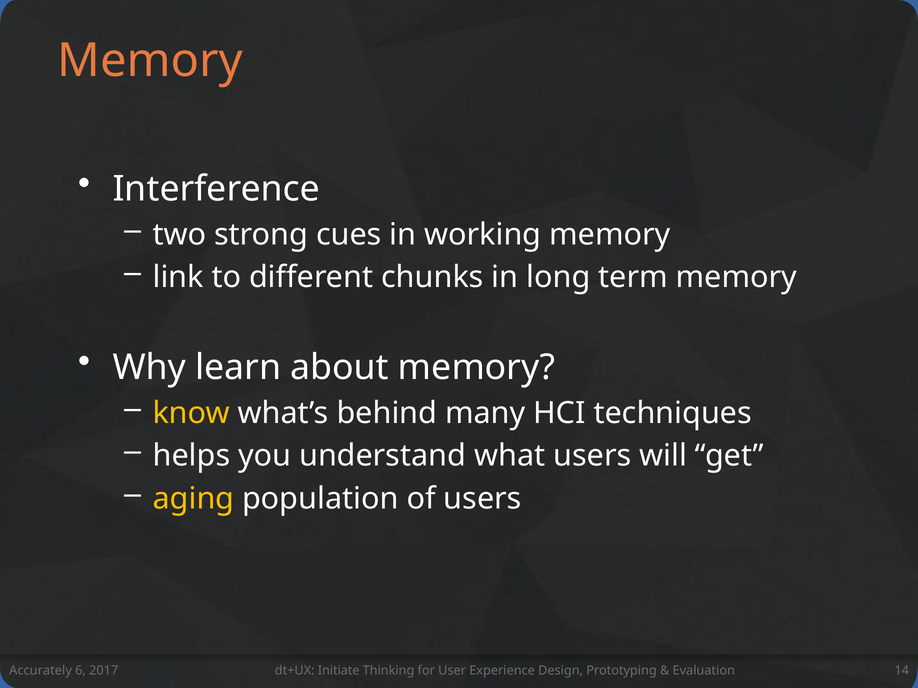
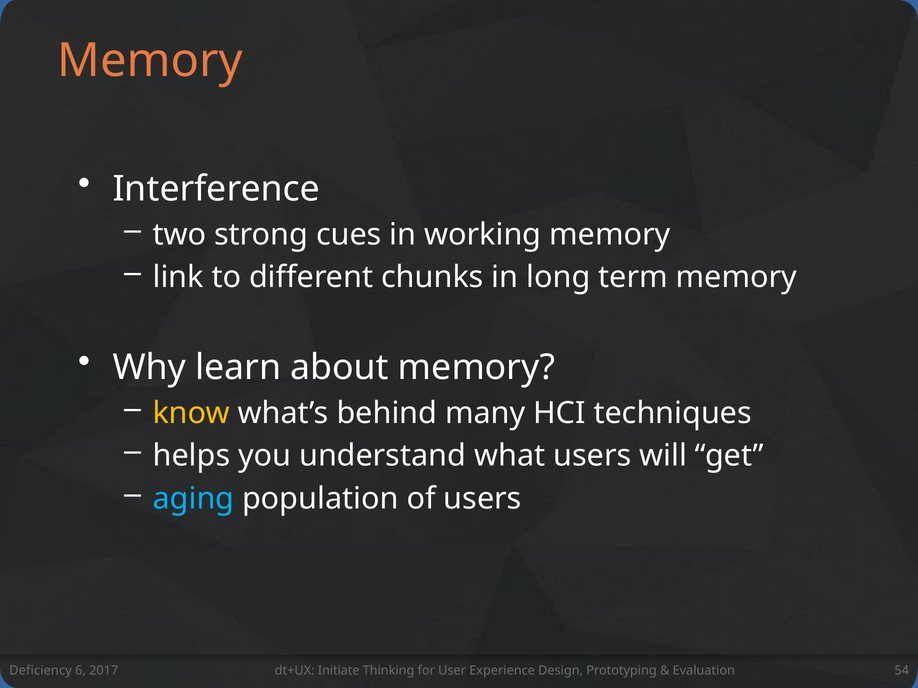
aging colour: yellow -> light blue
Accurately: Accurately -> Deficiency
14: 14 -> 54
